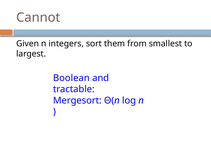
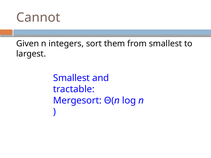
Boolean at (71, 78): Boolean -> Smallest
